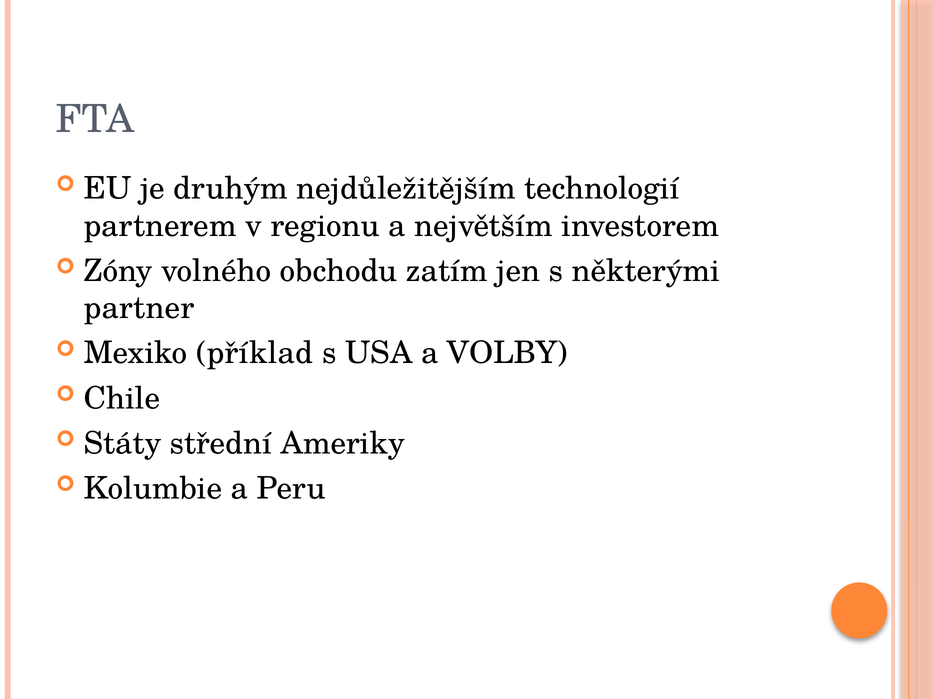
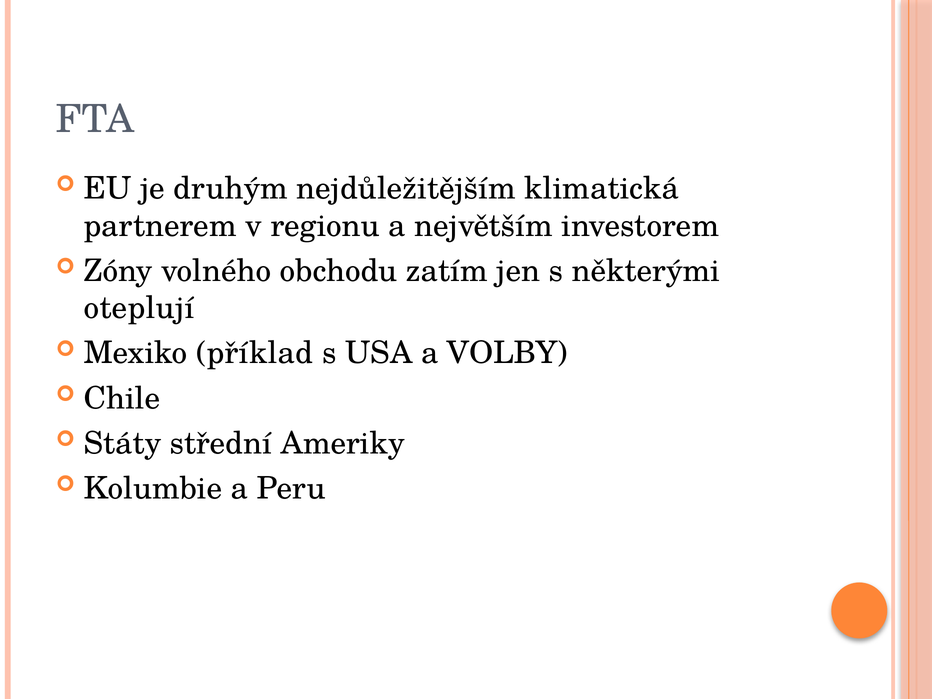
technologií: technologií -> klimatická
partner: partner -> oteplují
